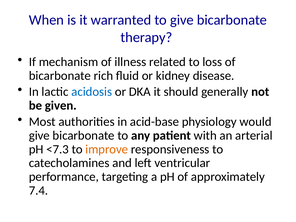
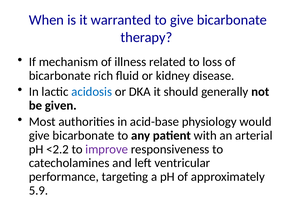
<7.3: <7.3 -> <2.2
improve colour: orange -> purple
7.4: 7.4 -> 5.9
